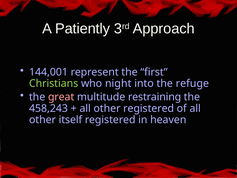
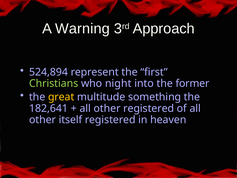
Patiently: Patiently -> Warning
144,001: 144,001 -> 524,894
refuge: refuge -> former
great colour: pink -> yellow
restraining: restraining -> something
458,243: 458,243 -> 182,641
